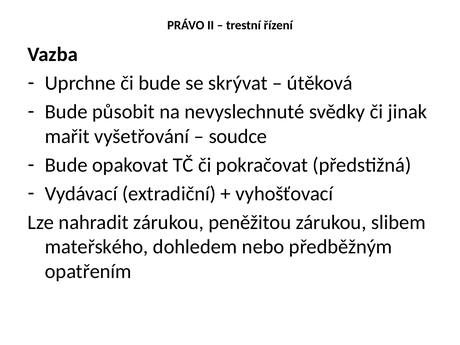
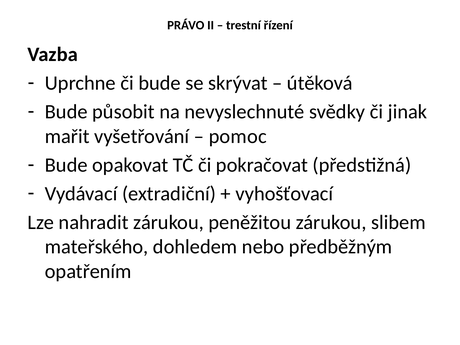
soudce: soudce -> pomoc
